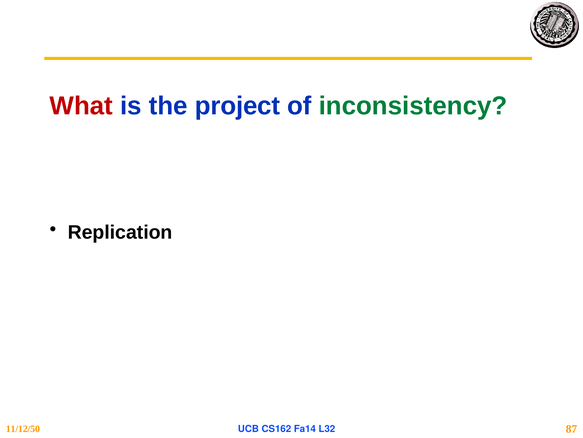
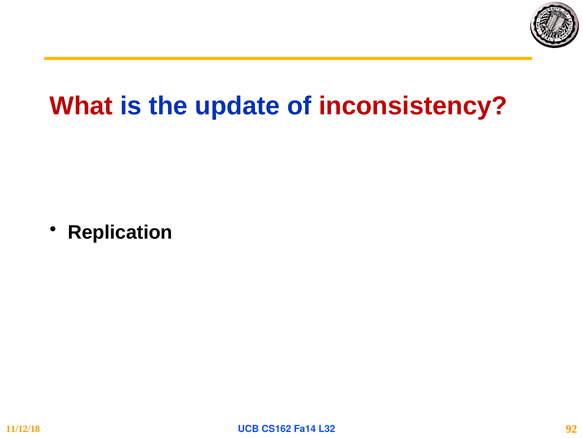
project: project -> update
inconsistency colour: green -> red
11/12/50: 11/12/50 -> 11/12/18
87: 87 -> 92
